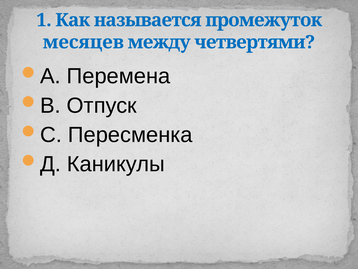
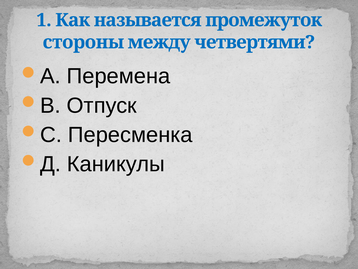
месяцев: месяцев -> стороны
